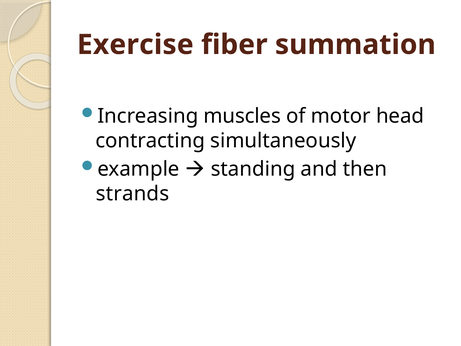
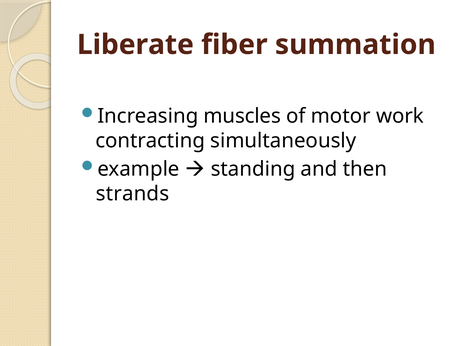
Exercise: Exercise -> Liberate
head: head -> work
